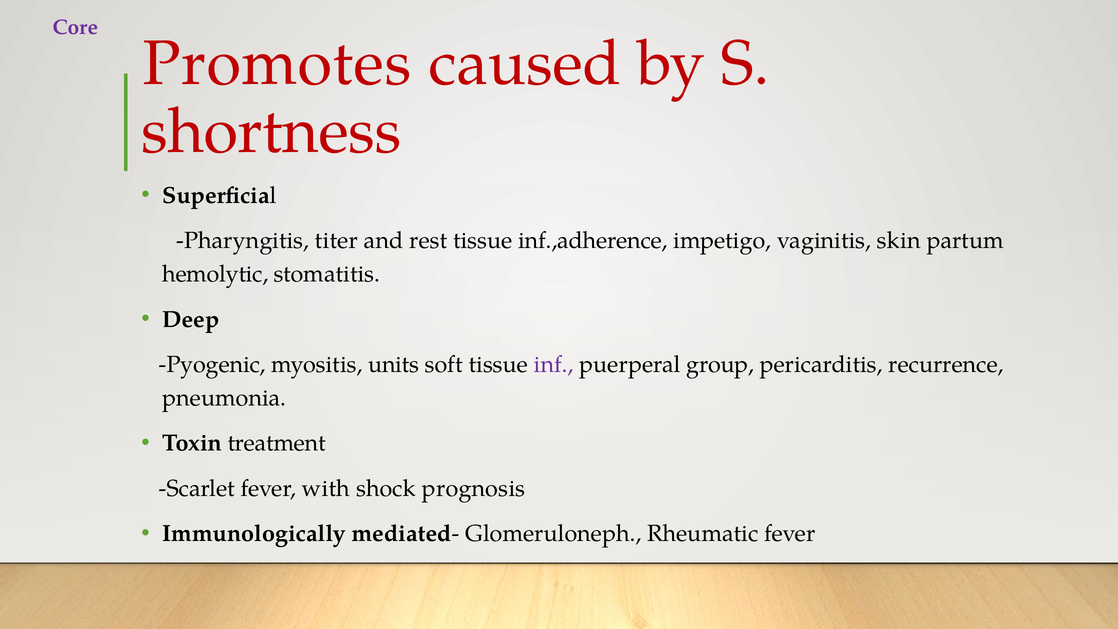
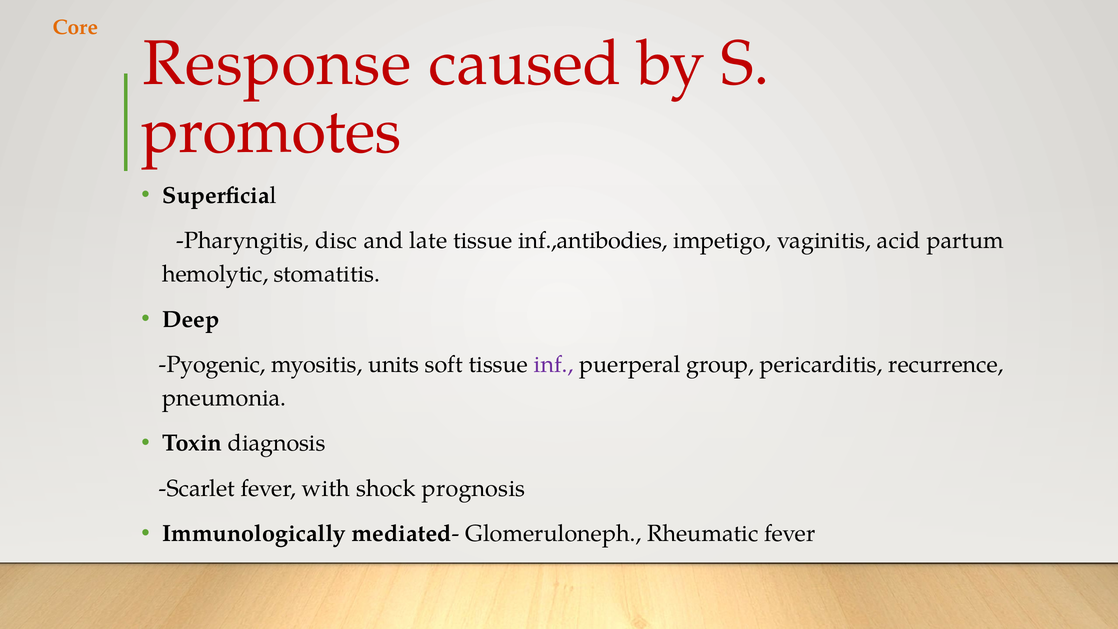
Core colour: purple -> orange
Promotes: Promotes -> Response
shortness: shortness -> promotes
titer: titer -> disc
rest: rest -> late
inf.,adherence: inf.,adherence -> inf.,antibodies
skin: skin -> acid
treatment: treatment -> diagnosis
